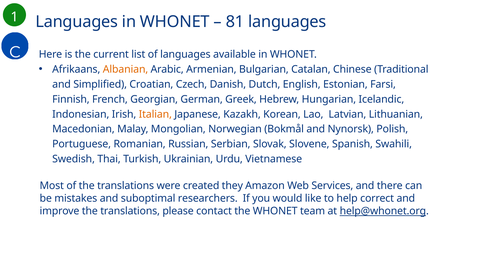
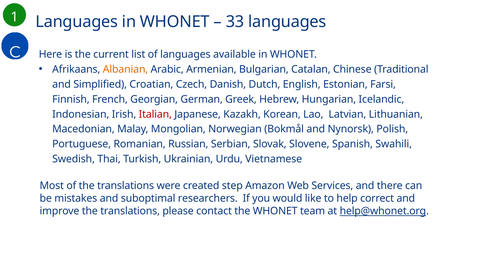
81: 81 -> 33
Italian colour: orange -> red
they: they -> step
